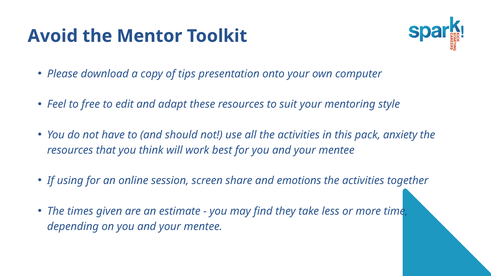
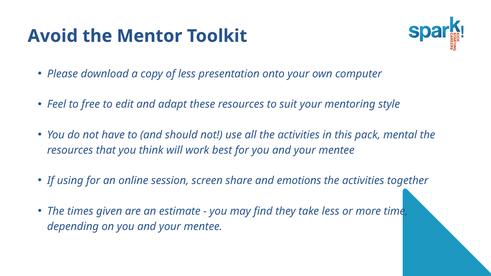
of tips: tips -> less
anxiety: anxiety -> mental
